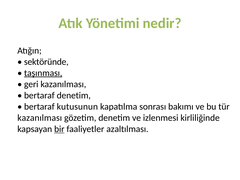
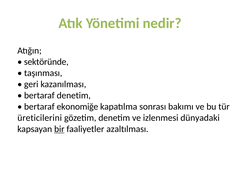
taşınması underline: present -> none
kutusunun: kutusunun -> ekonomiğe
kazanılması at (40, 118): kazanılması -> üreticilerini
kirliliğinde: kirliliğinde -> dünyadaki
